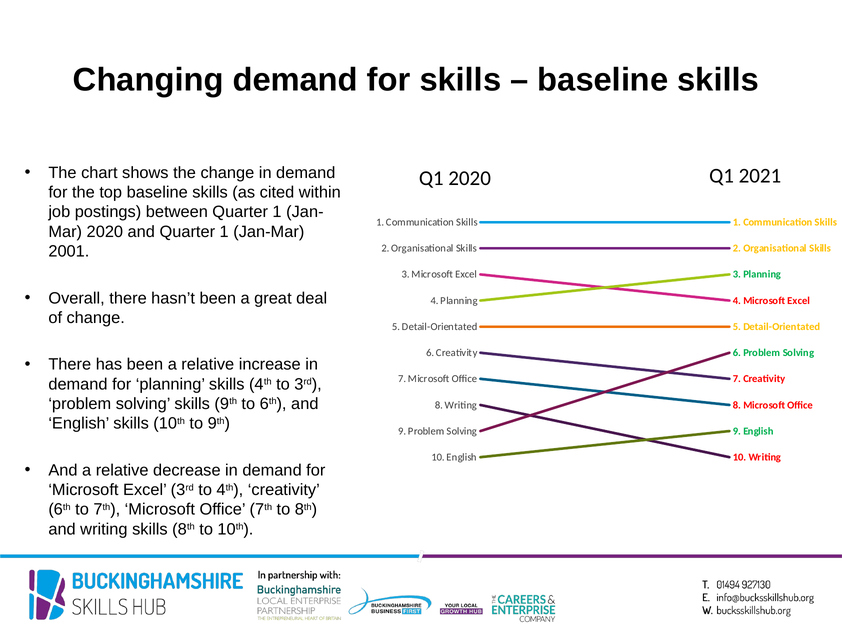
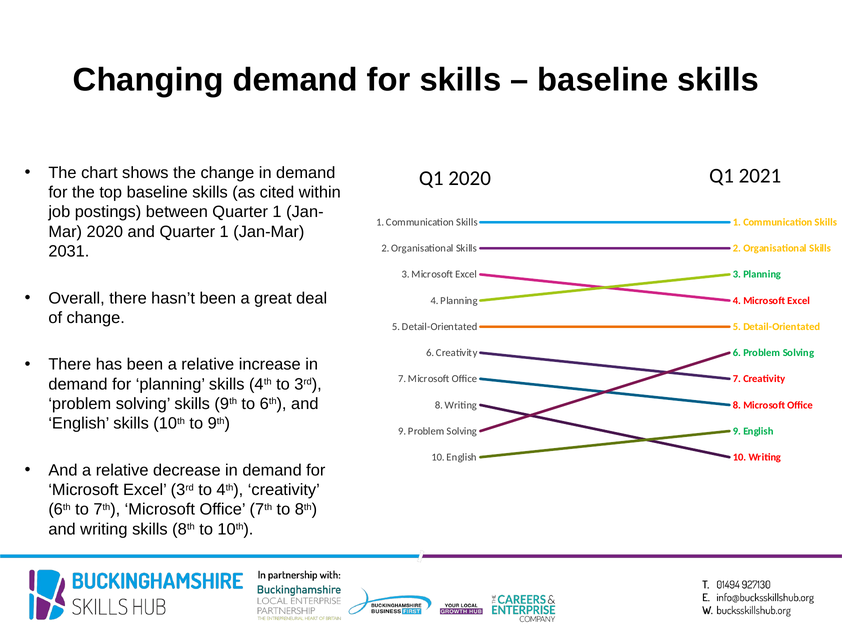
2001: 2001 -> 2031
